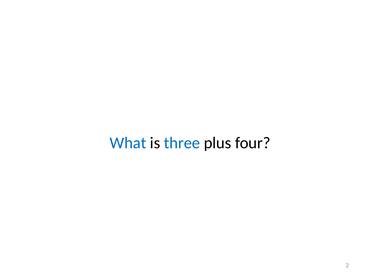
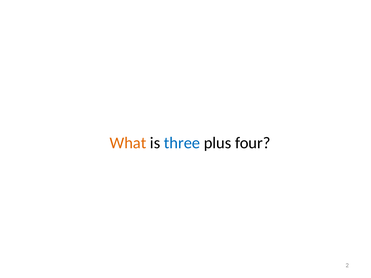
What colour: blue -> orange
